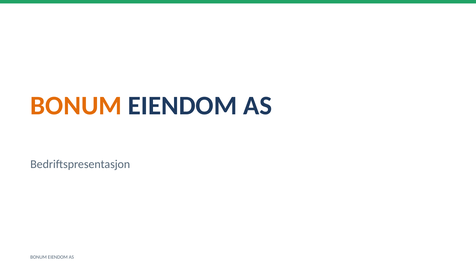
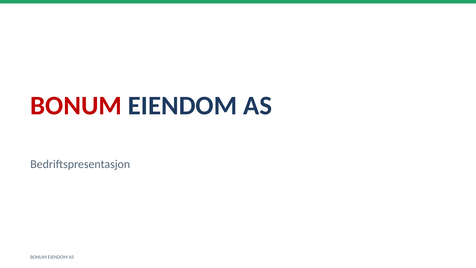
BONUM at (76, 106) colour: orange -> red
